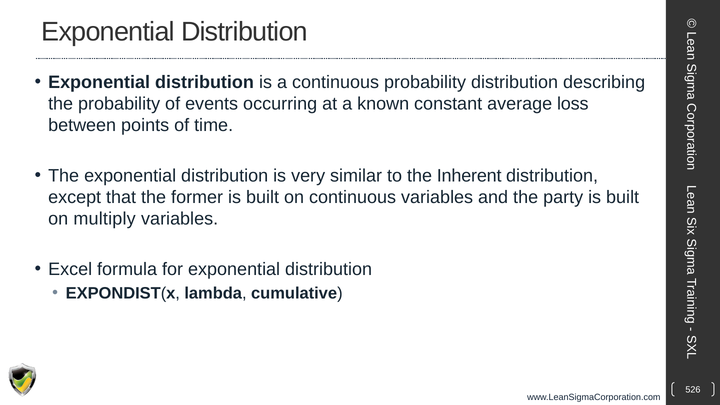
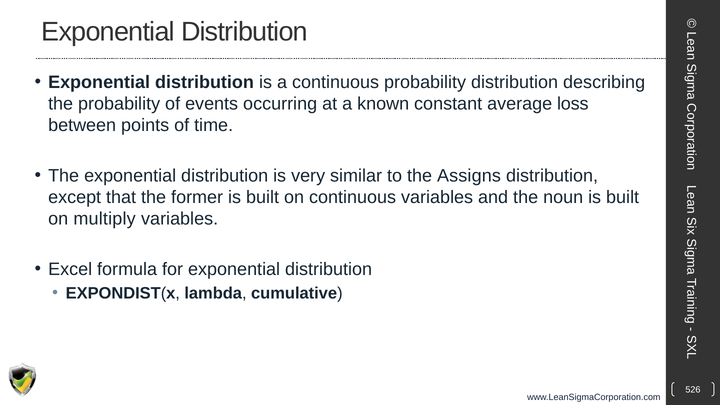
Inherent: Inherent -> Assigns
party: party -> noun
